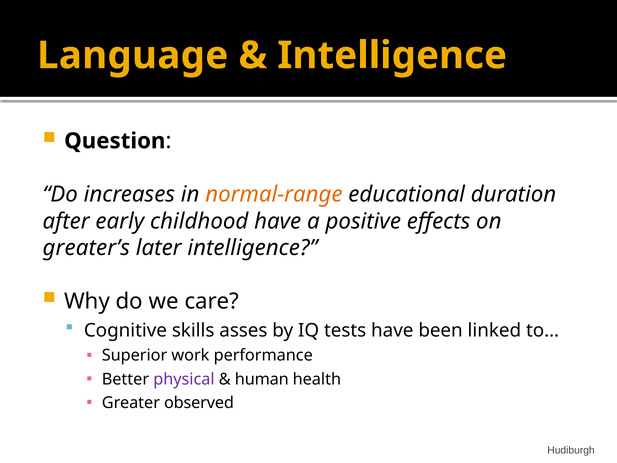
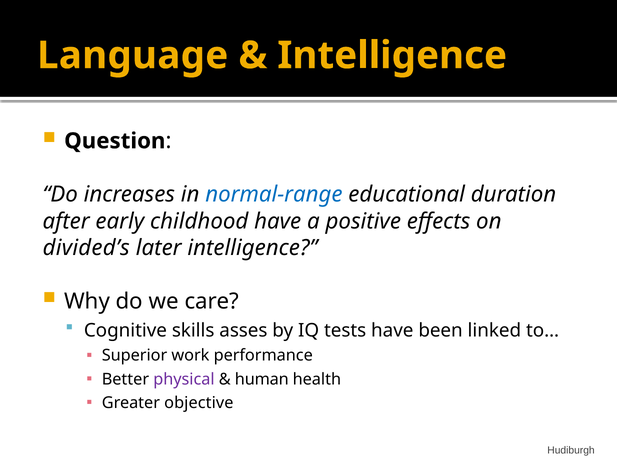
normal-range colour: orange -> blue
greater’s: greater’s -> divided’s
observed: observed -> objective
